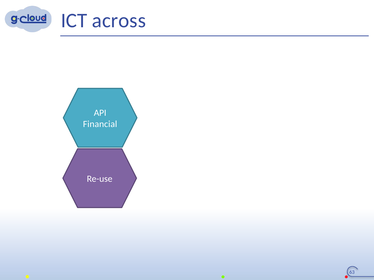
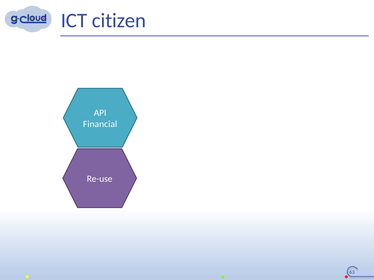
across: across -> citizen
